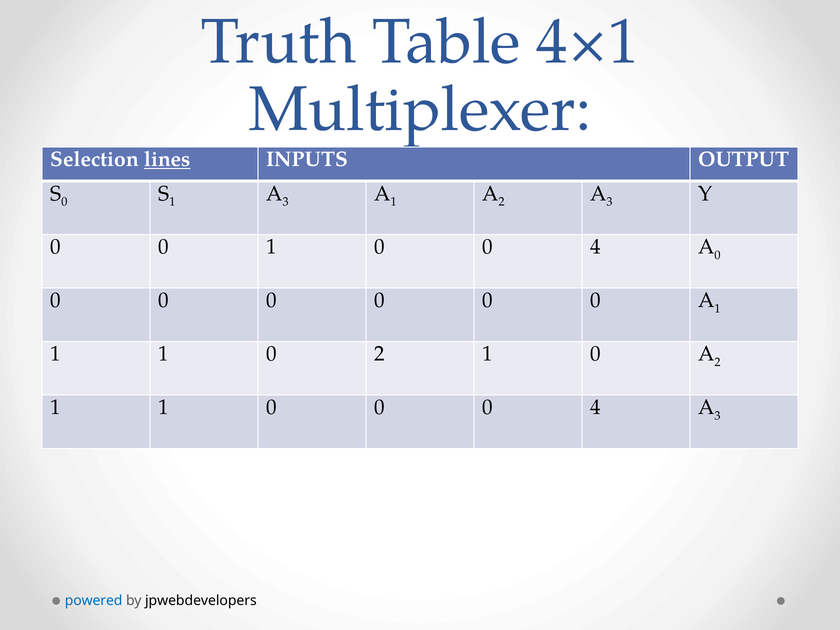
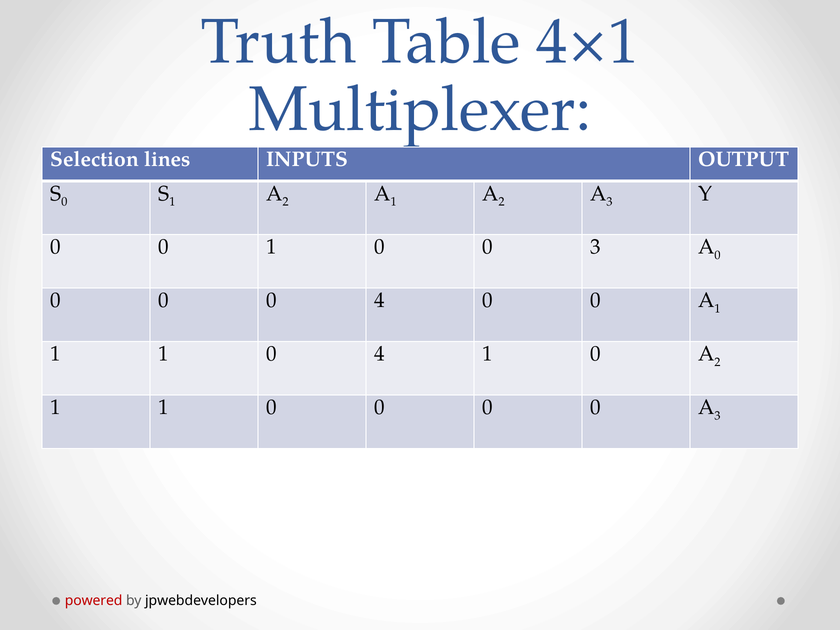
lines underline: present -> none
3 at (286, 202): 3 -> 2
1 0 0 4: 4 -> 3
0 at (380, 300): 0 -> 4
1 0 2: 2 -> 4
4 at (595, 407): 4 -> 0
powered colour: blue -> red
